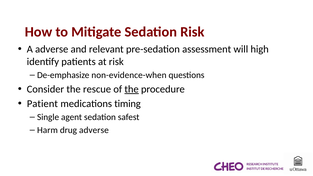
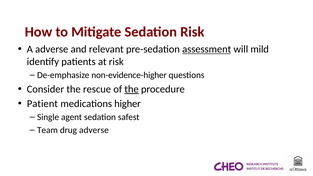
assessment underline: none -> present
high: high -> mild
non-evidence-when: non-evidence-when -> non-evidence-higher
timing: timing -> higher
Harm: Harm -> Team
